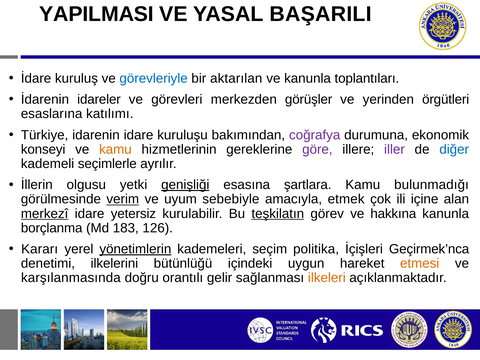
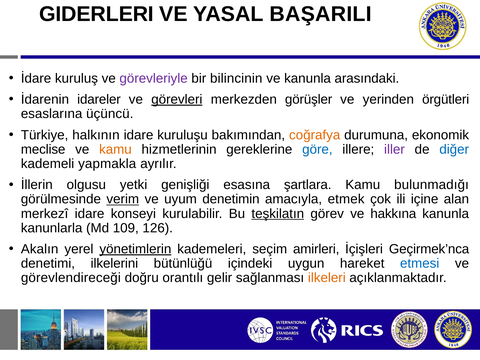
YAPILMASI: YAPILMASI -> GIDERLERI
görevleriyle colour: blue -> purple
aktarılan: aktarılan -> bilincinin
toplantıları: toplantıları -> arasındaki
görevleri underline: none -> present
katılımı: katılımı -> üçüncü
idarenin: idarenin -> halkının
coğrafya colour: purple -> orange
konseyi: konseyi -> meclise
göre colour: purple -> blue
seçimlerle: seçimlerle -> yapmakla
genişliği underline: present -> none
sebebiyle: sebebiyle -> denetimin
merkezî underline: present -> none
yetersiz: yetersiz -> konseyi
borçlanma: borçlanma -> kanunlarla
183: 183 -> 109
Kararı: Kararı -> Akalın
politika: politika -> amirleri
etmesi colour: orange -> blue
karşılanmasında: karşılanmasında -> görevlendireceği
